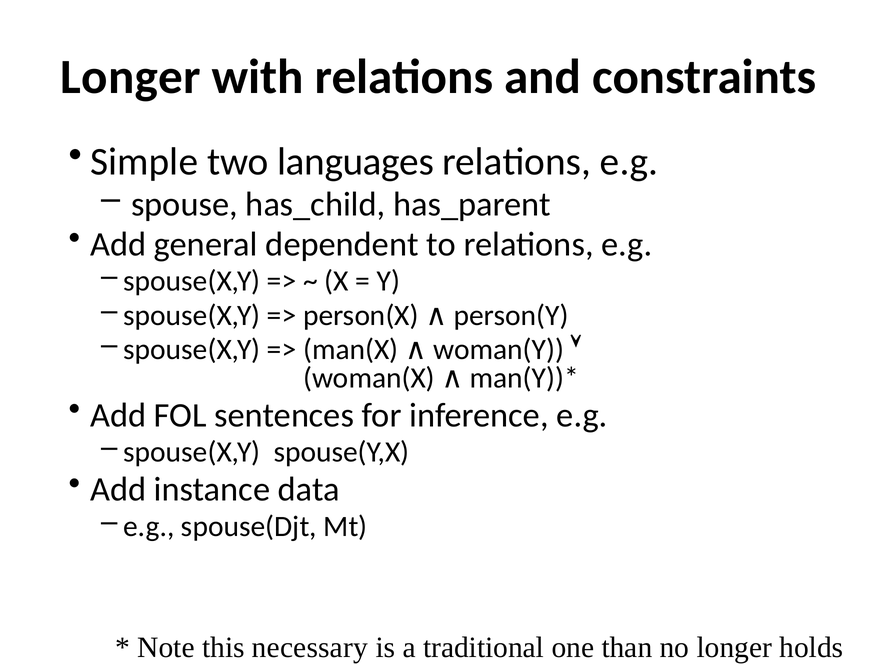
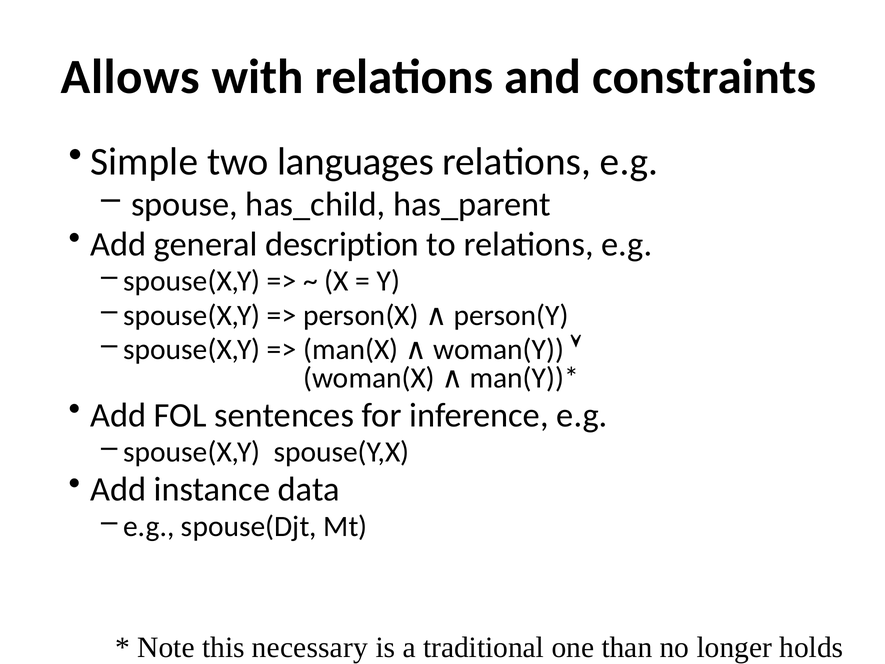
Longer at (130, 77): Longer -> Allows
dependent: dependent -> description
